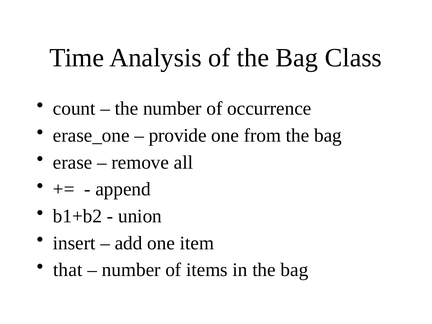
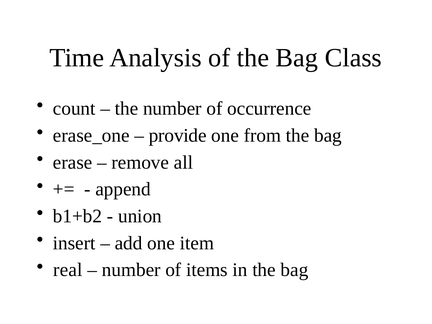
that: that -> real
